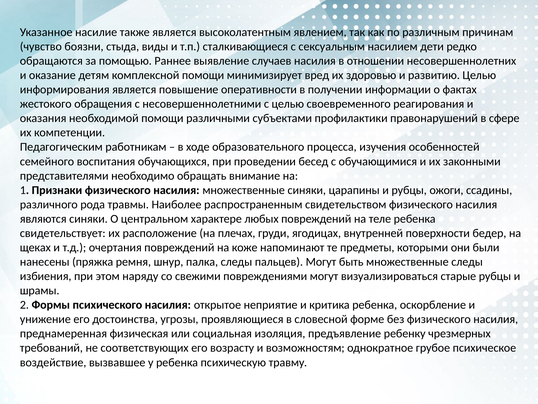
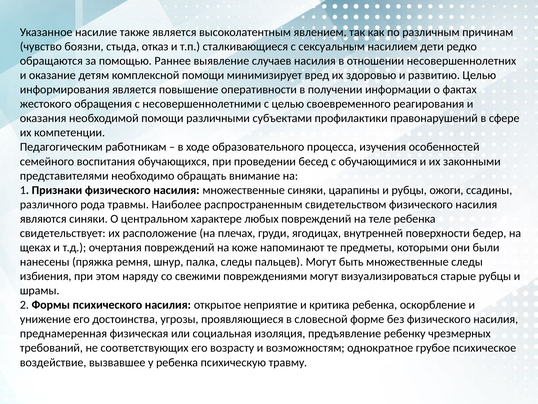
виды: виды -> отказ
